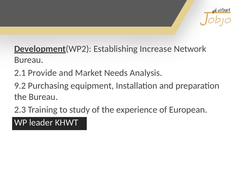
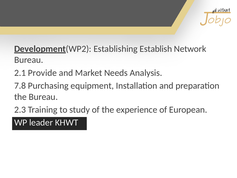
Increase: Increase -> Establish
9.2: 9.2 -> 7.8
